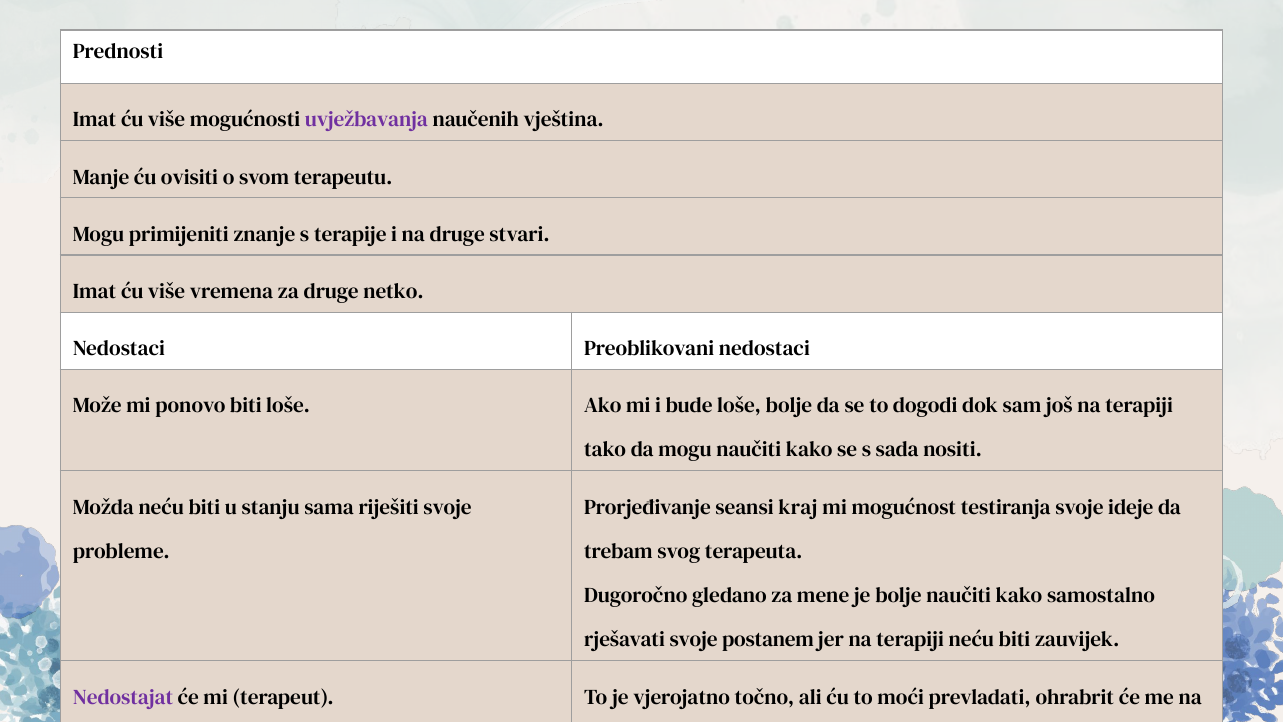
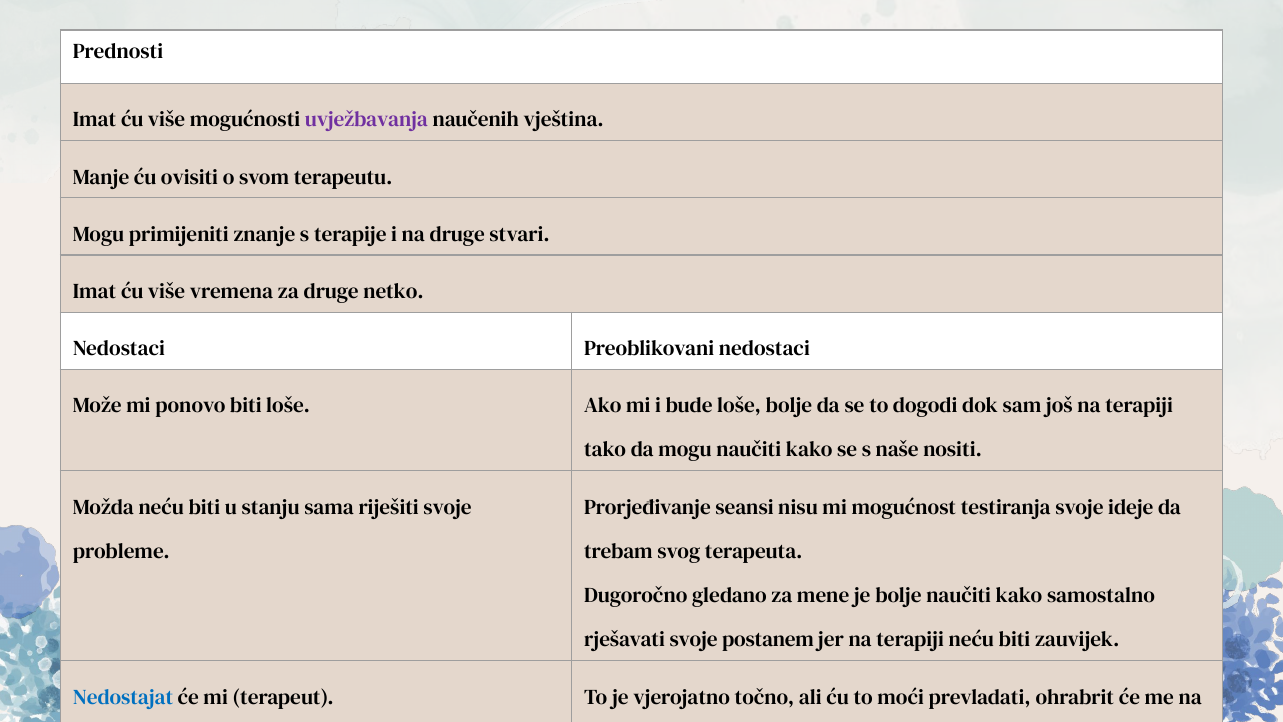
sada: sada -> naše
kraj: kraj -> nisu
Nedostajat colour: purple -> blue
